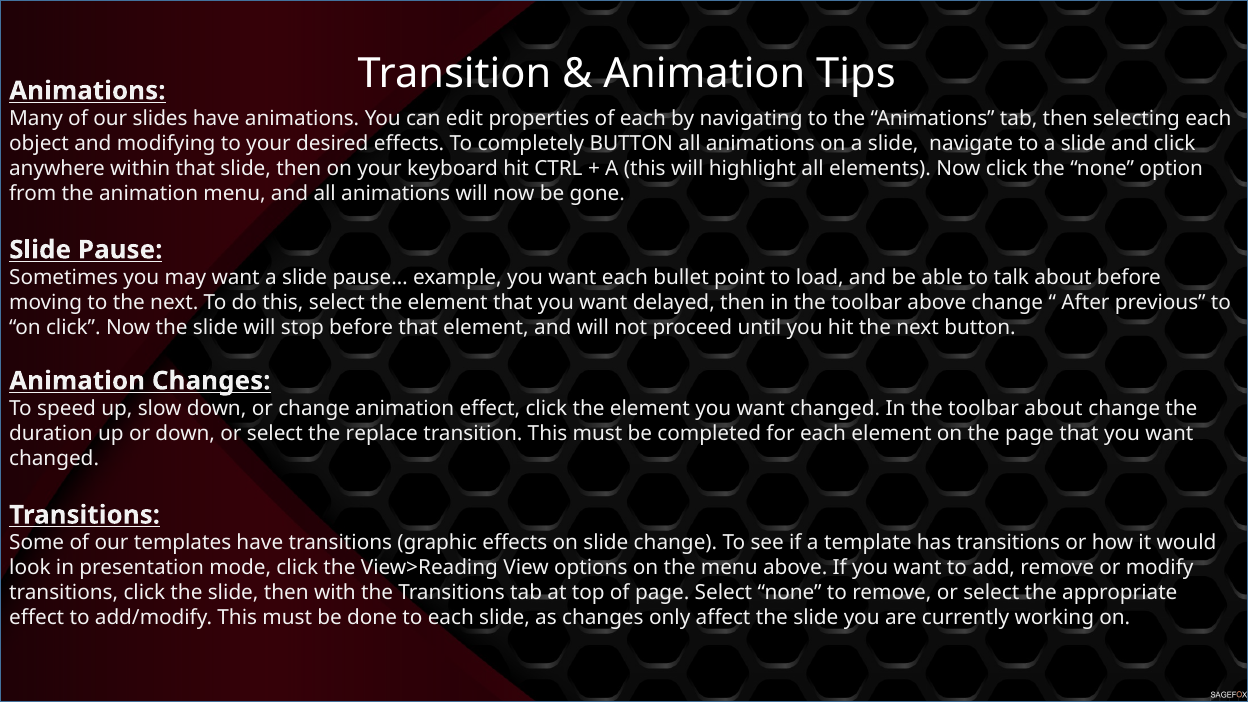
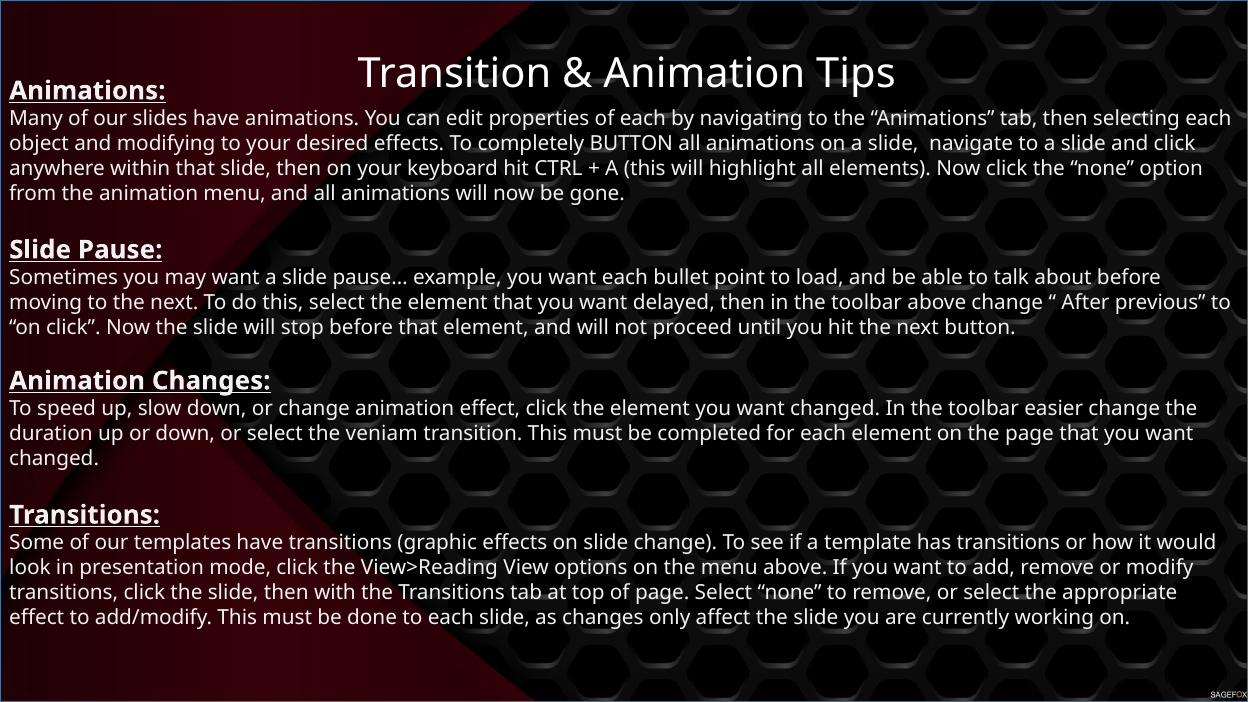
toolbar about: about -> easier
replace: replace -> veniam
